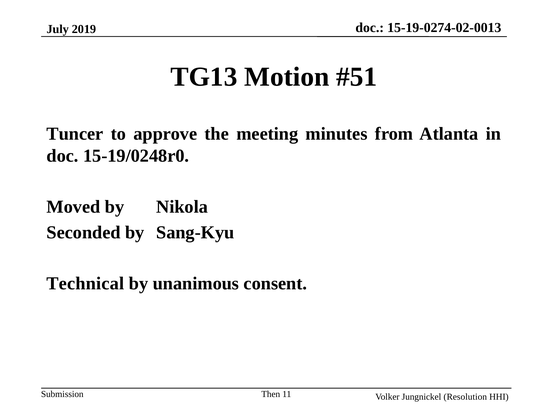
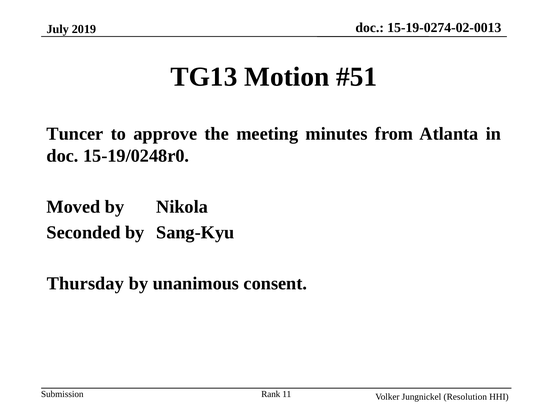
Technical: Technical -> Thursday
Then: Then -> Rank
